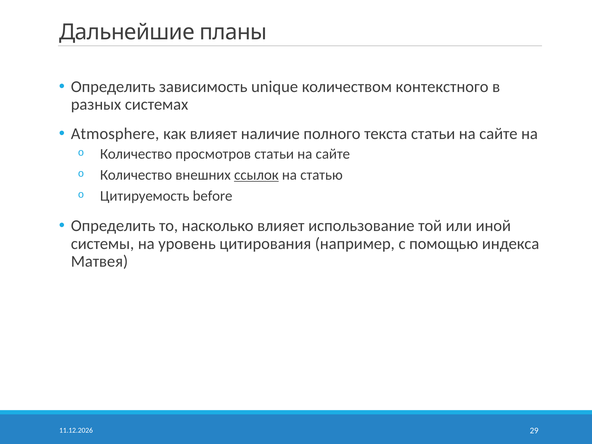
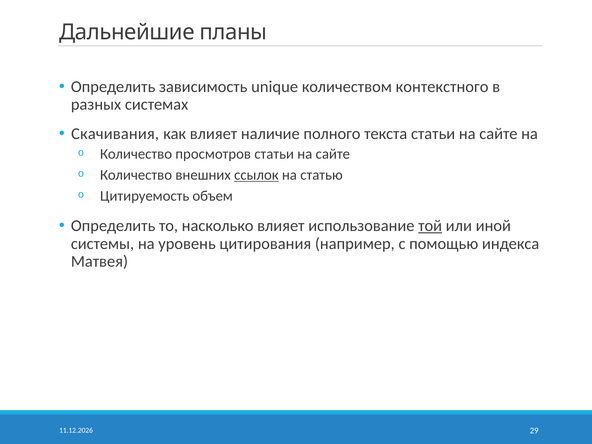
Atmosphere: Atmosphere -> Скачивания
before: before -> объем
той underline: none -> present
